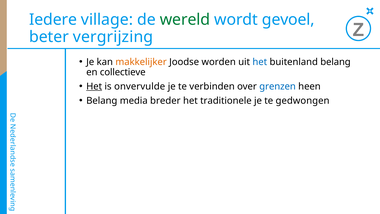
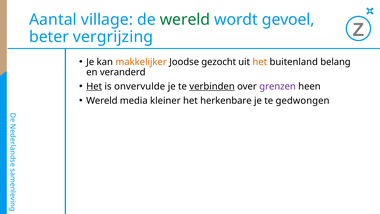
Iedere: Iedere -> Aantal
worden: worden -> gezocht
het at (260, 62) colour: blue -> orange
collectieve: collectieve -> veranderd
verbinden underline: none -> present
grenzen colour: blue -> purple
Belang at (102, 101): Belang -> Wereld
breder: breder -> kleiner
traditionele: traditionele -> herkenbare
